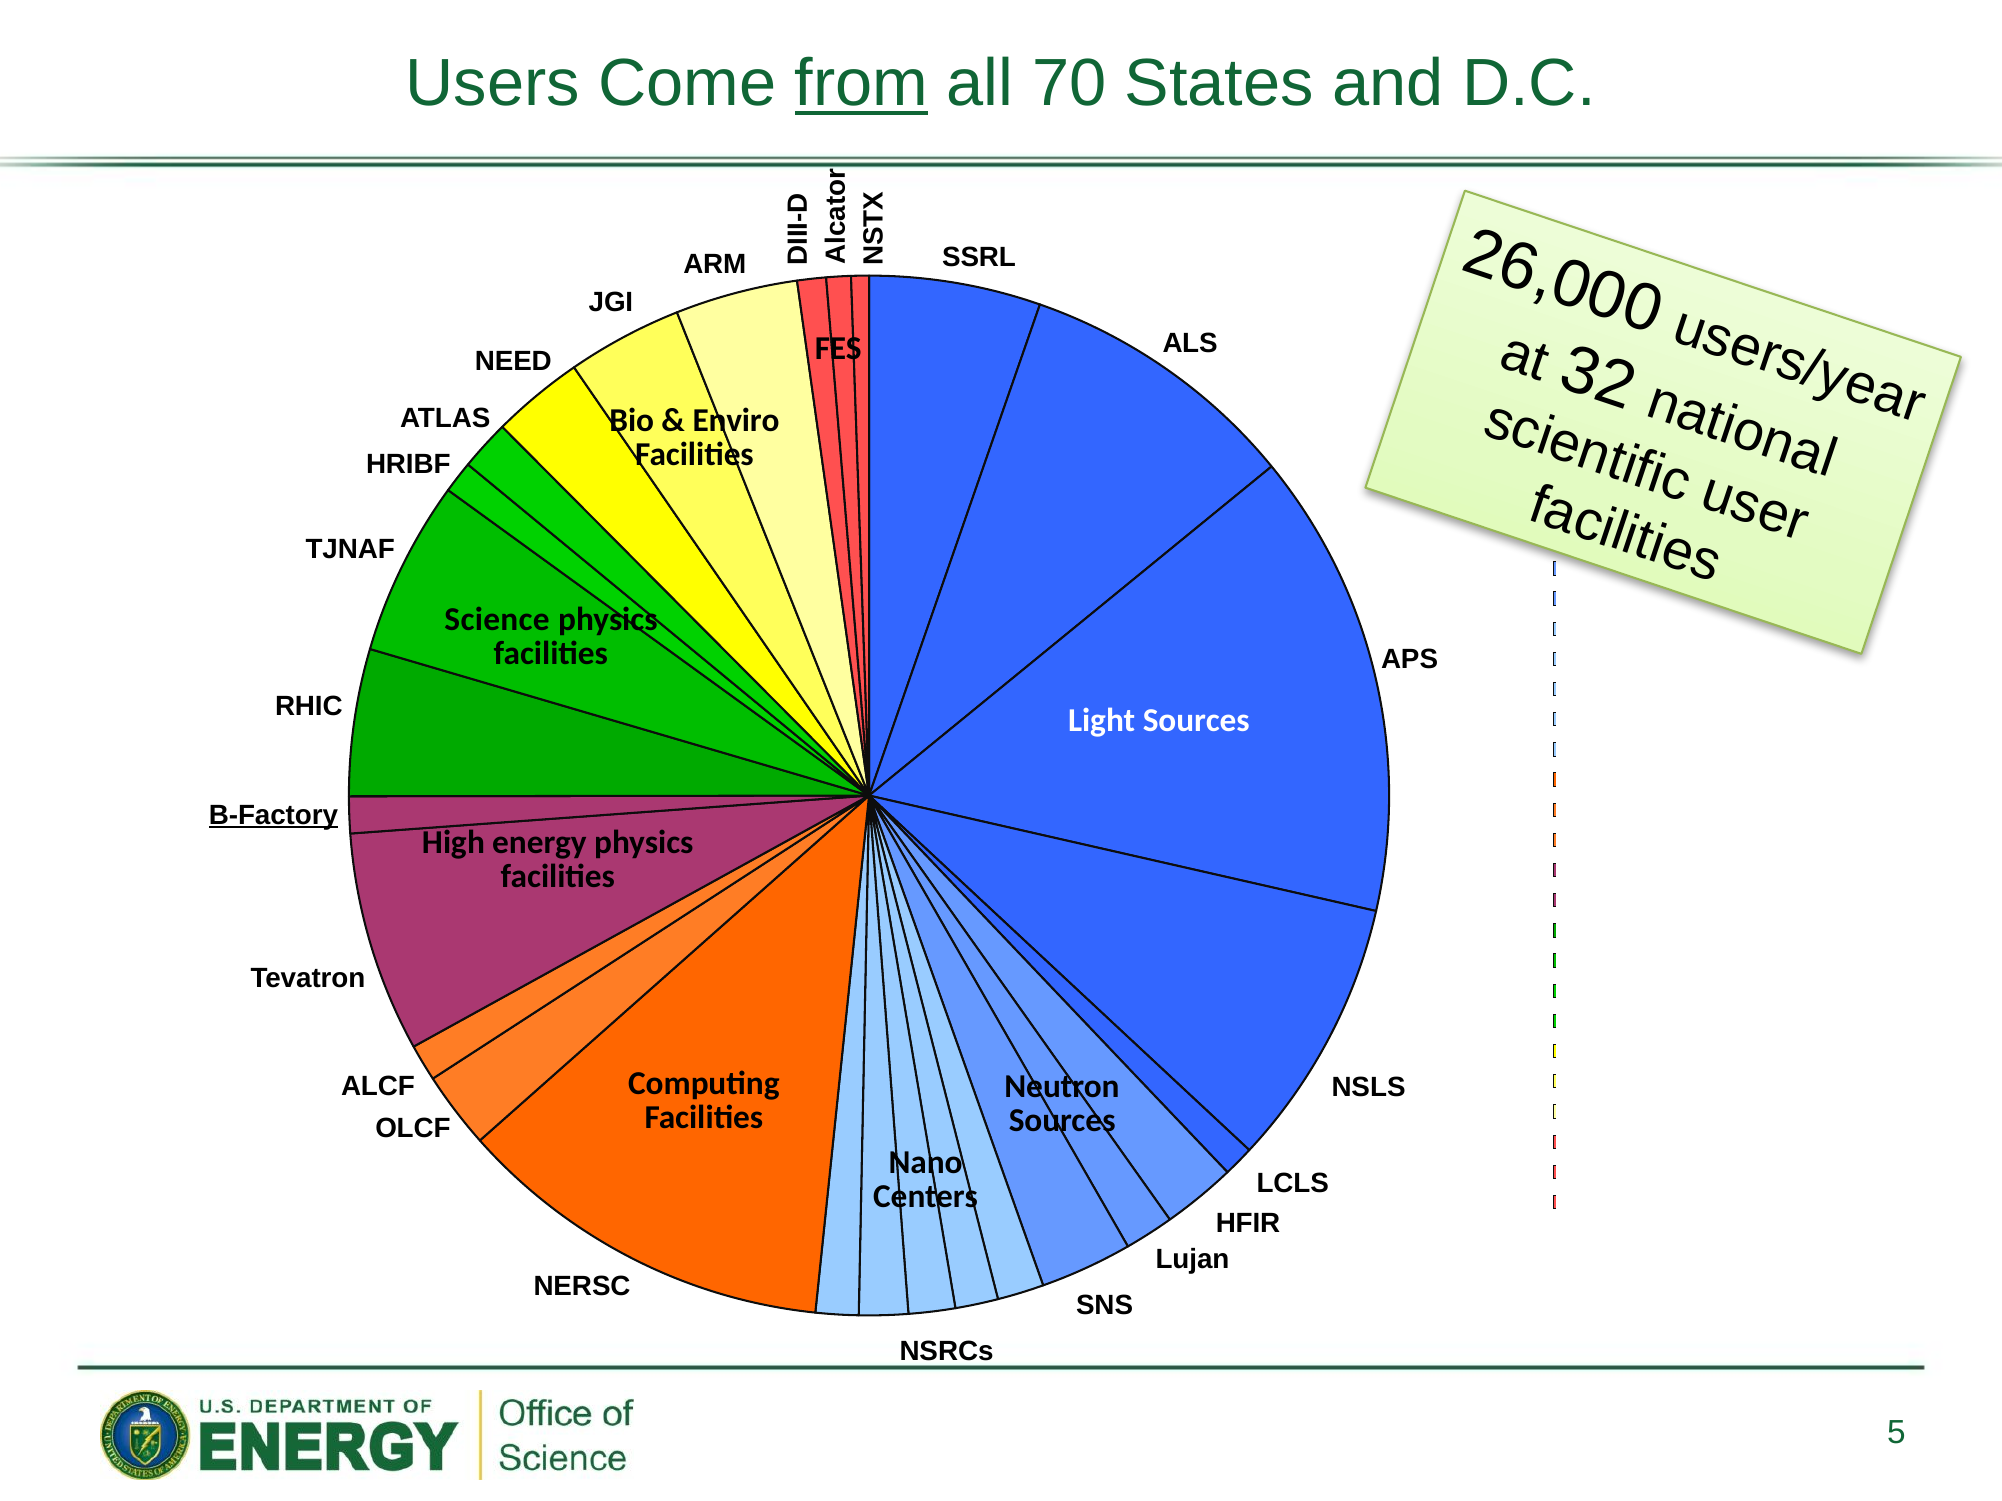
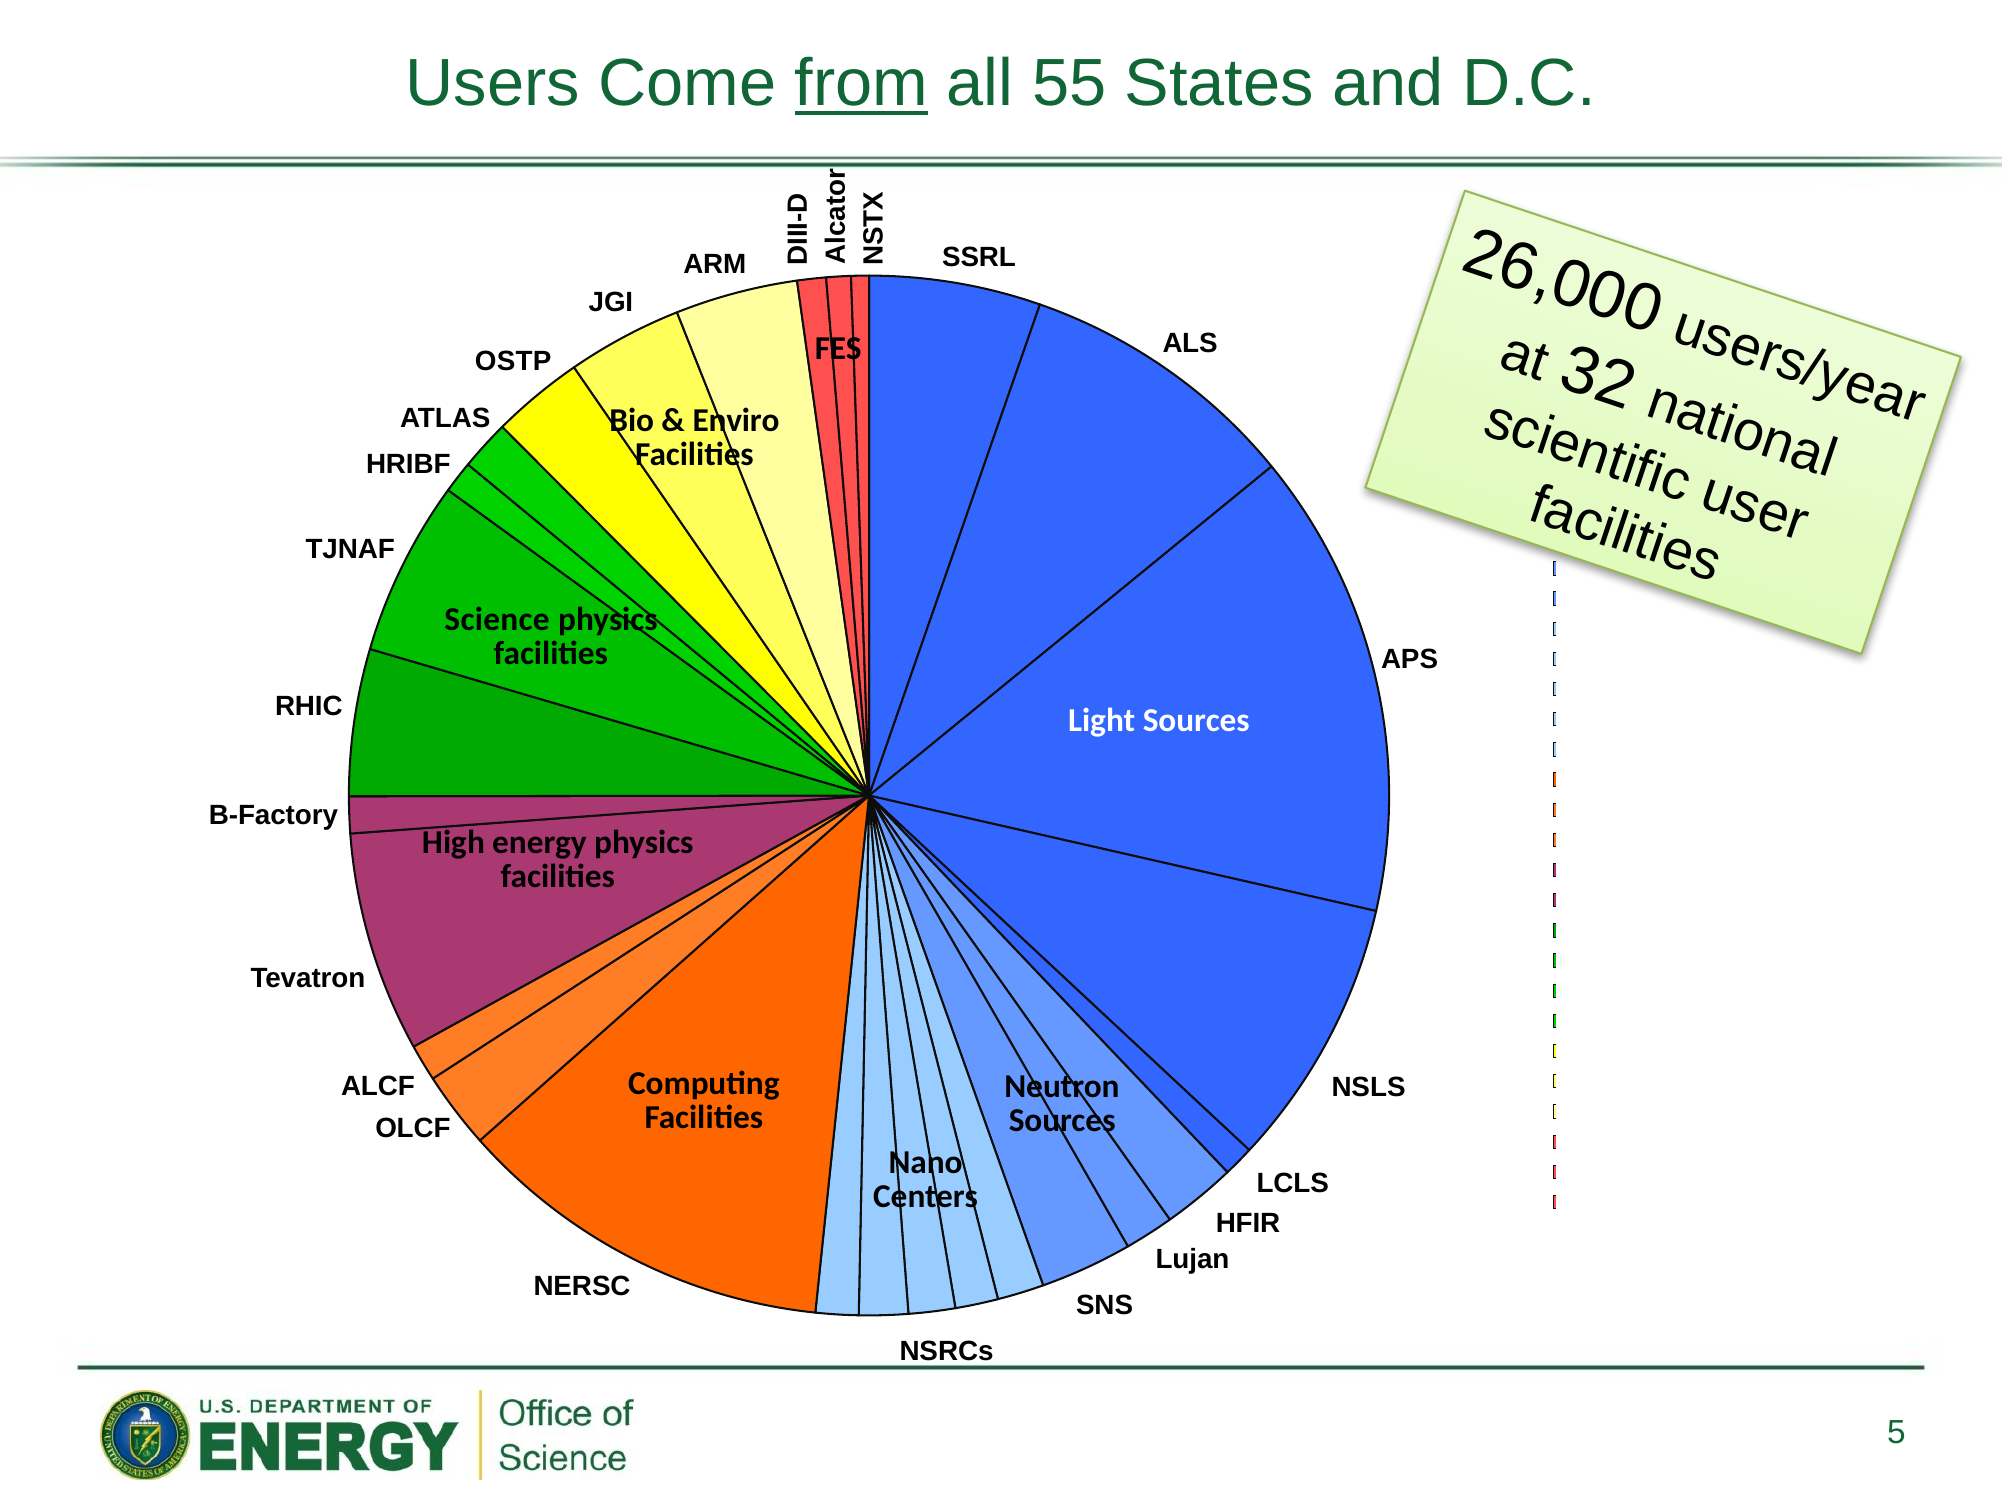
70: 70 -> 55
NEED: NEED -> OSTP
B-Factory at (273, 815) underline: present -> none
